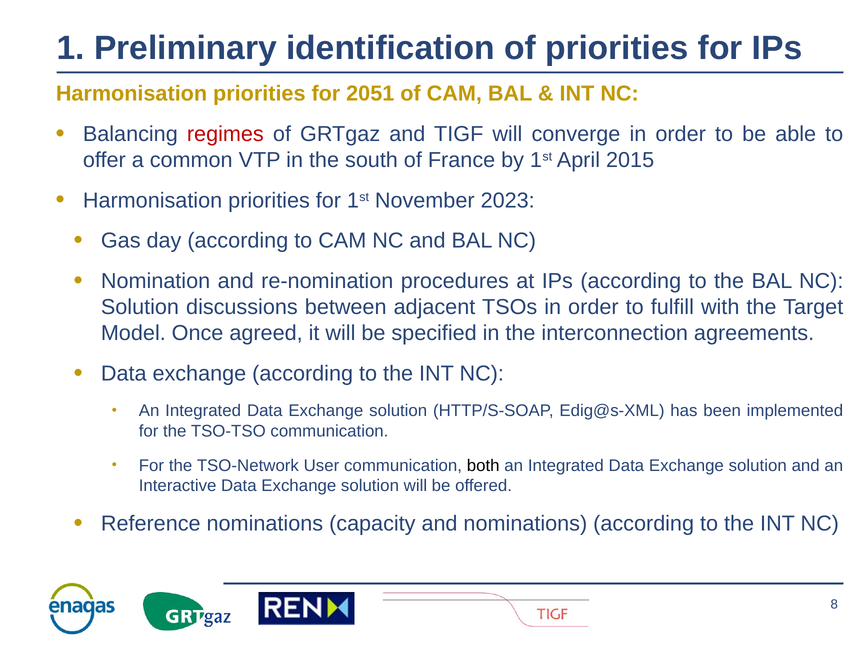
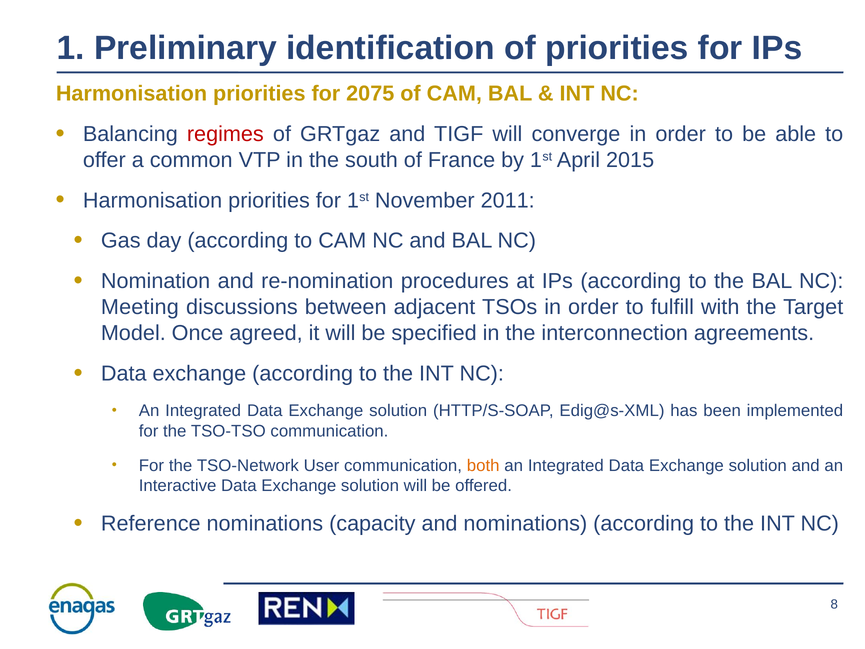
2051: 2051 -> 2075
2023: 2023 -> 2011
Solution at (140, 307): Solution -> Meeting
both colour: black -> orange
